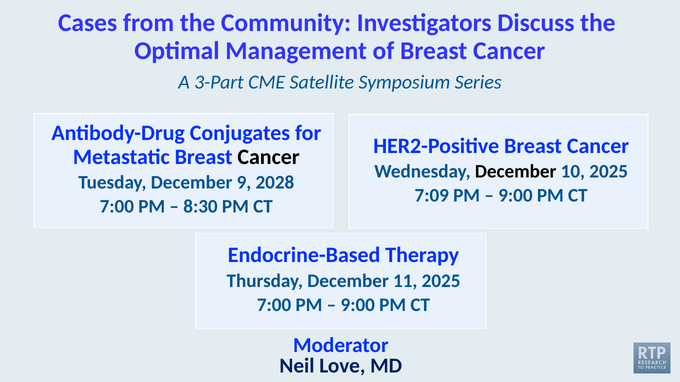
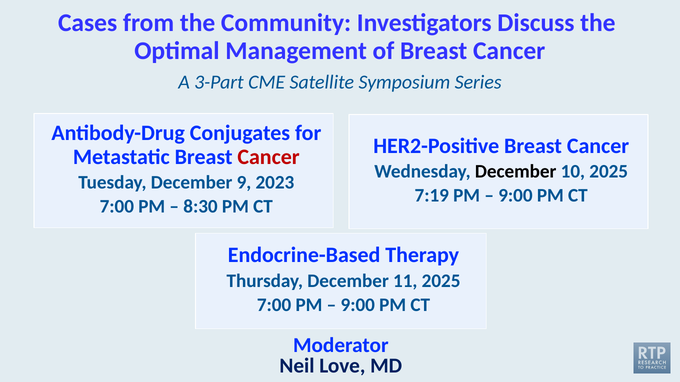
Cancer at (269, 157) colour: black -> red
2028: 2028 -> 2023
7:09: 7:09 -> 7:19
